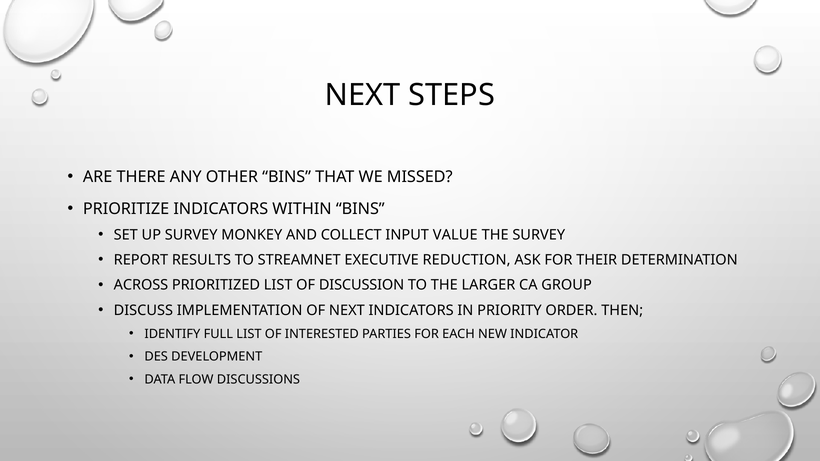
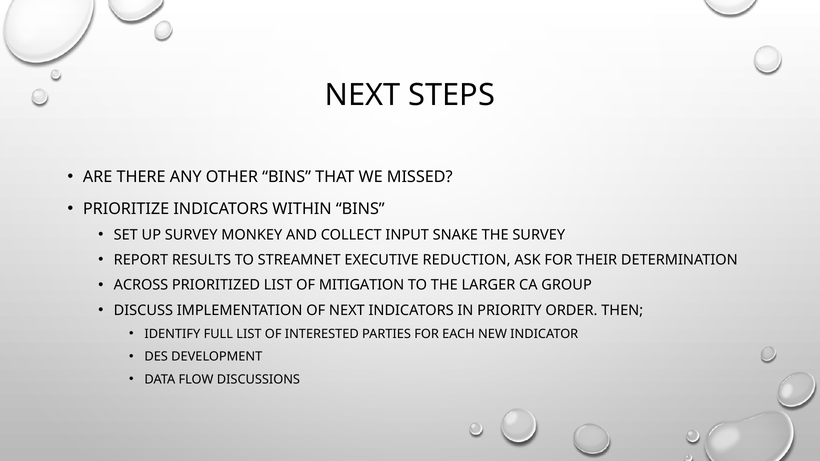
VALUE: VALUE -> SNAKE
DISCUSSION: DISCUSSION -> MITIGATION
